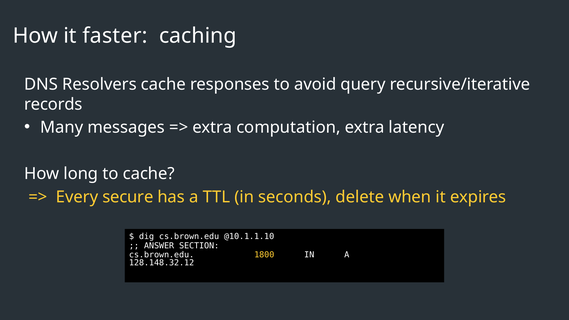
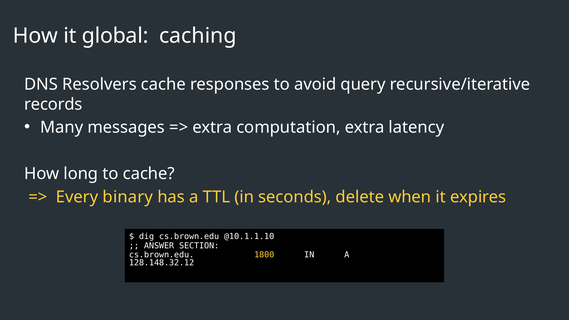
faster: faster -> global
secure: secure -> binary
